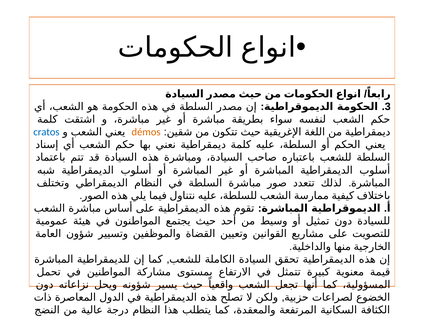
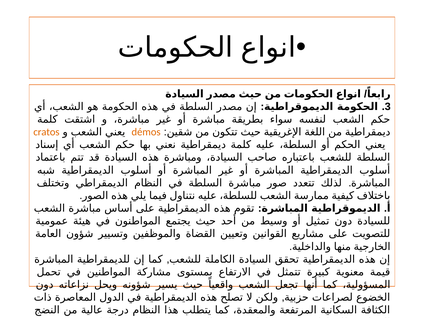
cratos colour: blue -> orange
